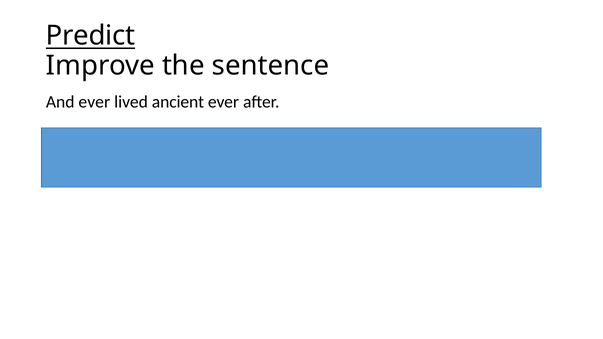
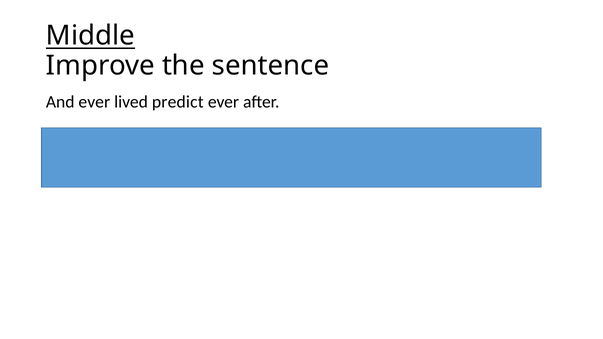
Predict at (91, 36): Predict -> Middle
lived ancient: ancient -> predict
